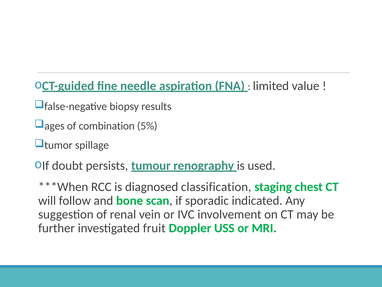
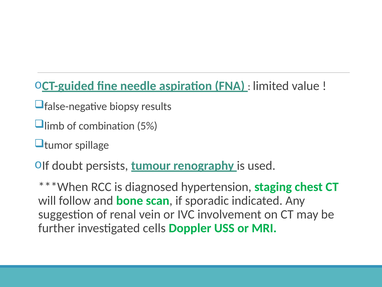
ages: ages -> limb
classification: classification -> hypertension
fruit: fruit -> cells
